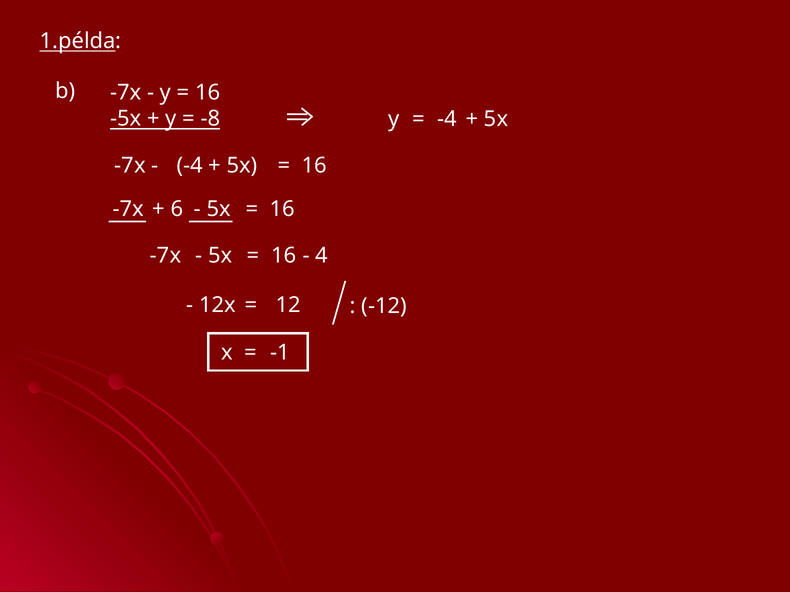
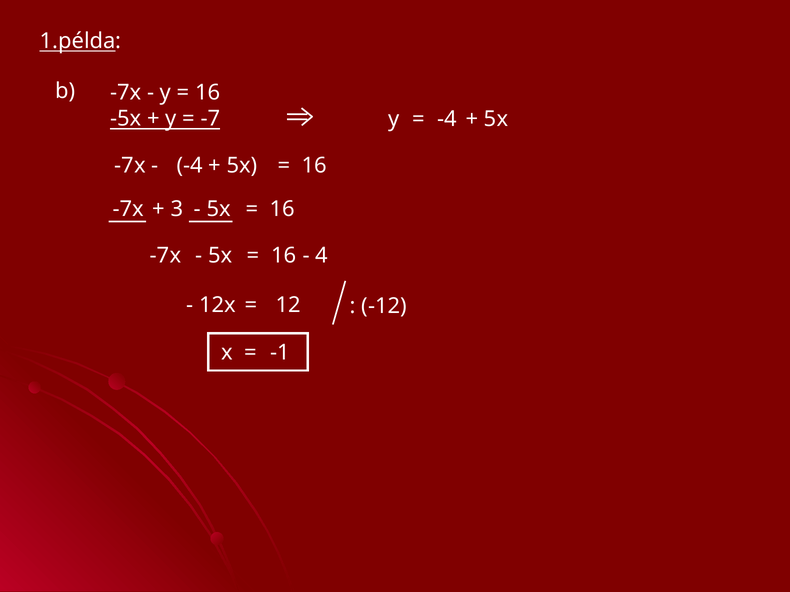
-8: -8 -> -7
6: 6 -> 3
